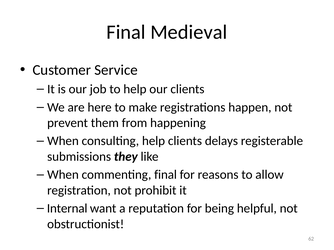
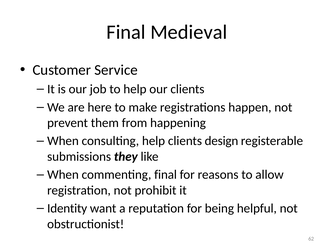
delays: delays -> design
Internal: Internal -> Identity
